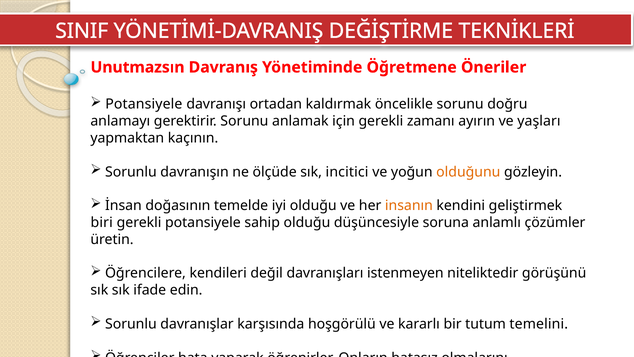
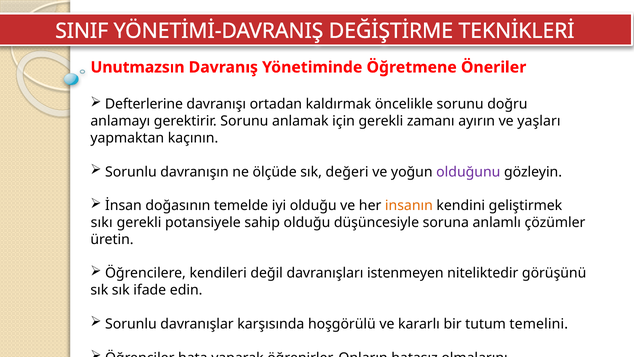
Potansiyele at (144, 104): Potansiyele -> Defterlerine
incitici: incitici -> değeri
olduğunu colour: orange -> purple
biri: biri -> sıkı
